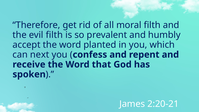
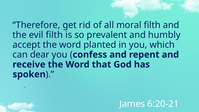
next: next -> dear
2:20-21: 2:20-21 -> 6:20-21
